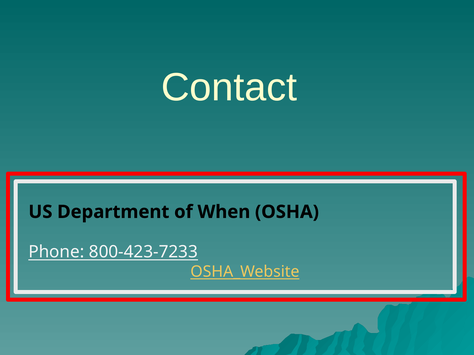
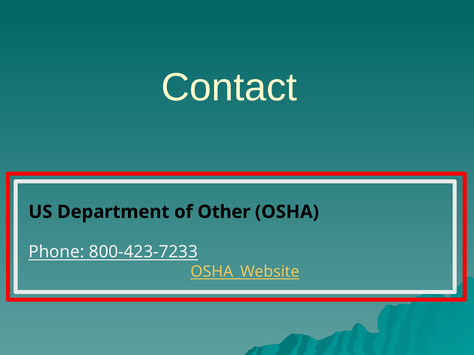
When: When -> Other
